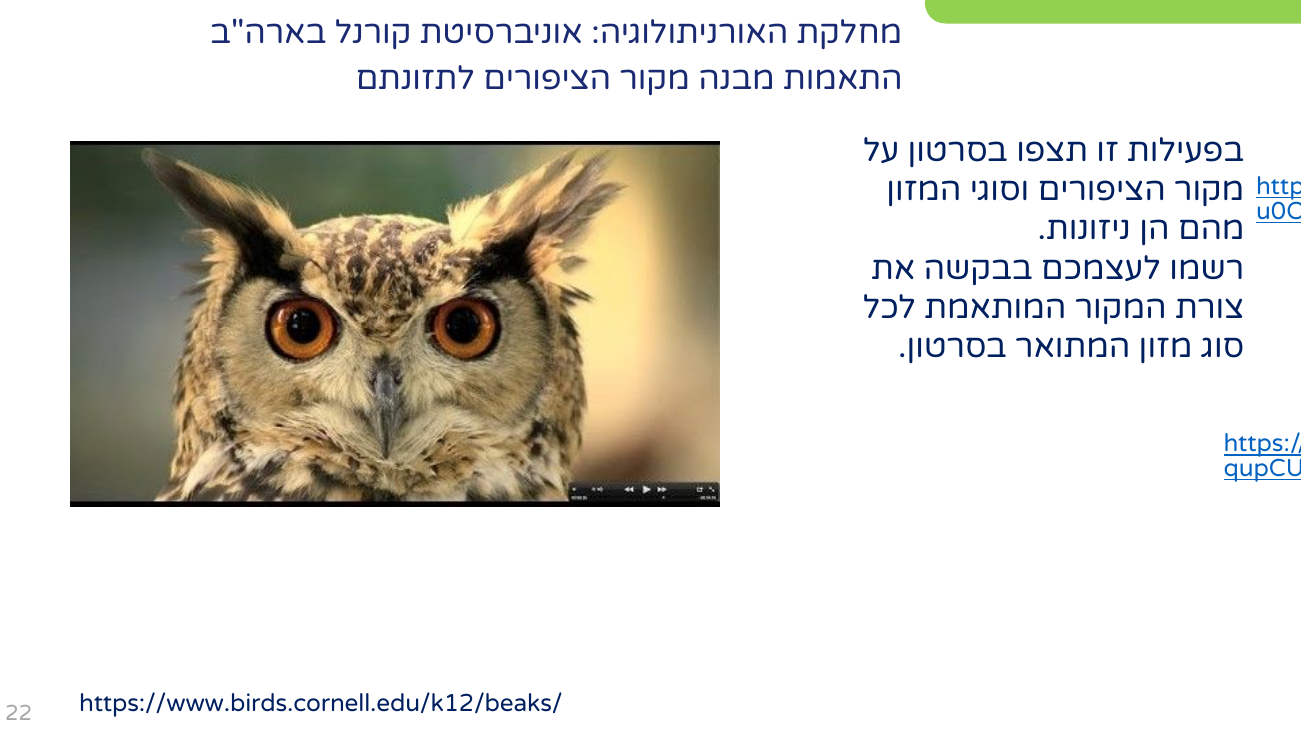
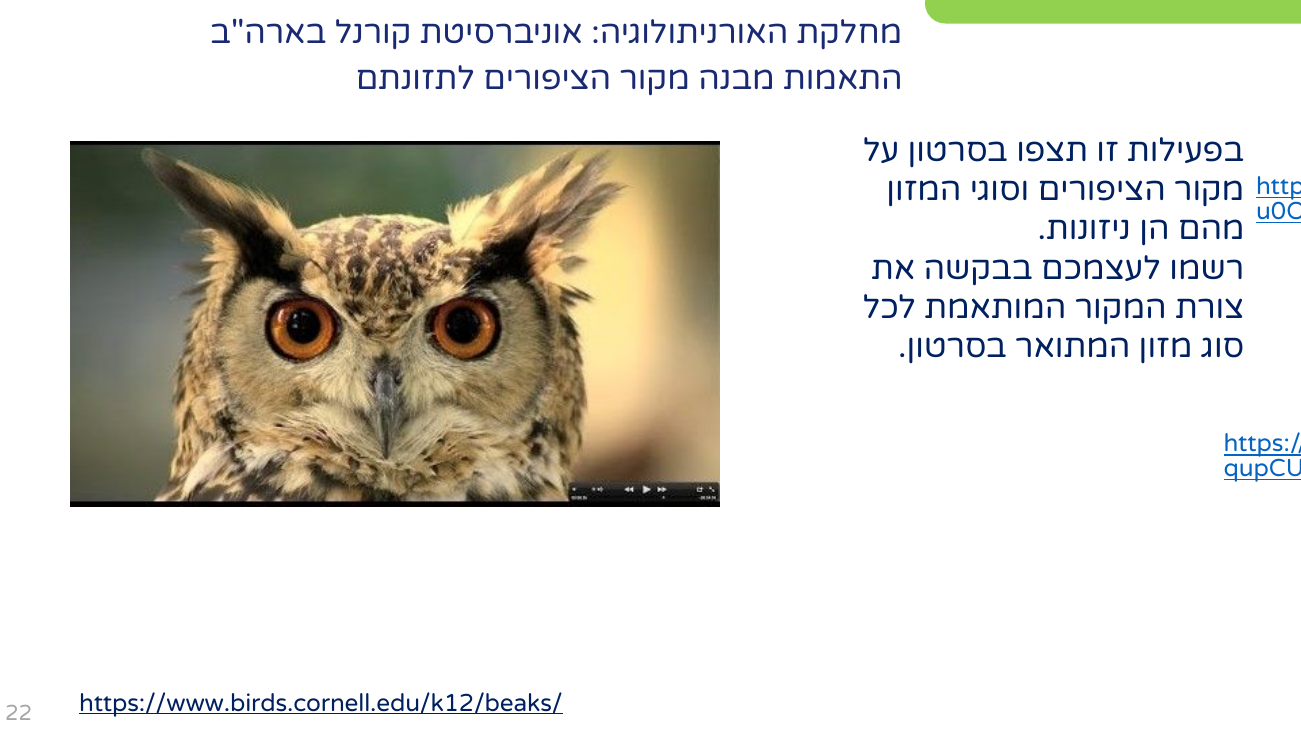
https://www.birds.cornell.edu/k12/beaks/ underline: none -> present
